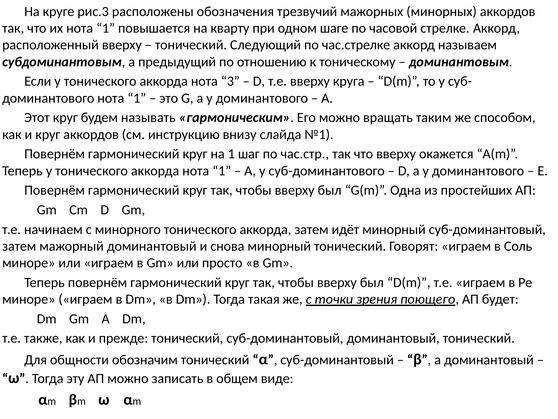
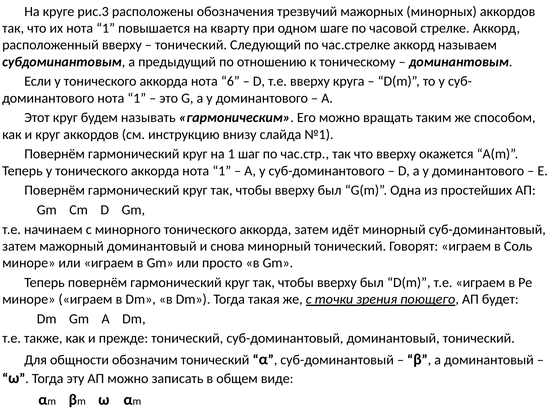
3: 3 -> 6
